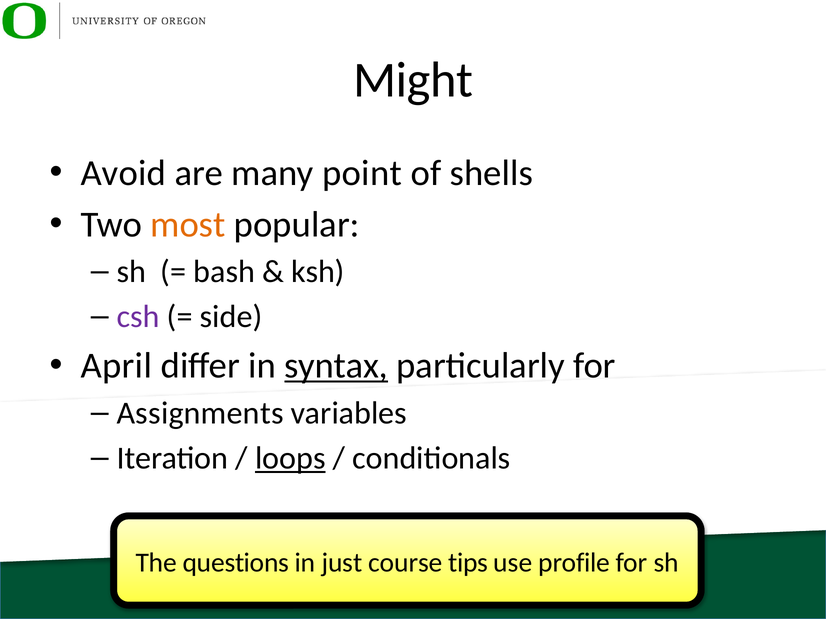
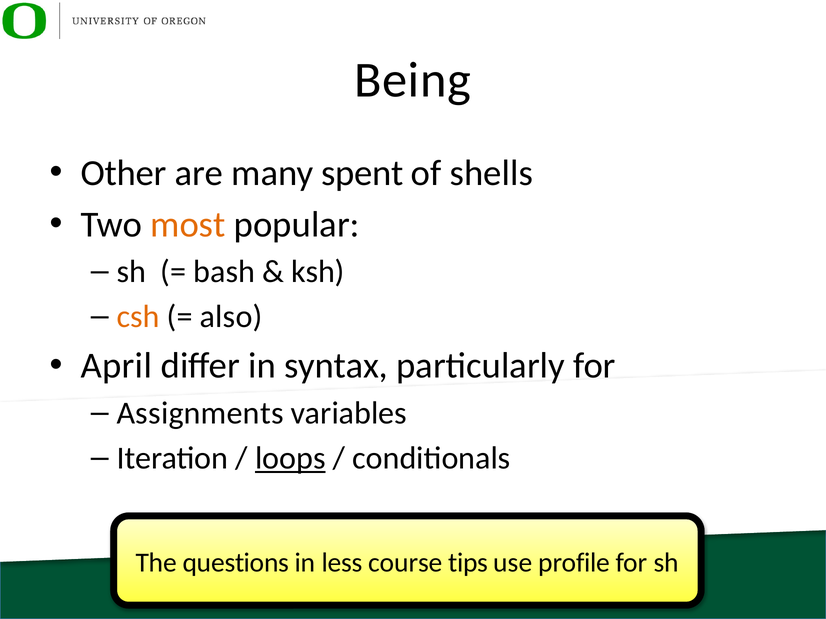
Might: Might -> Being
Avoid: Avoid -> Other
point: point -> spent
csh colour: purple -> orange
side: side -> also
syntax underline: present -> none
just: just -> less
